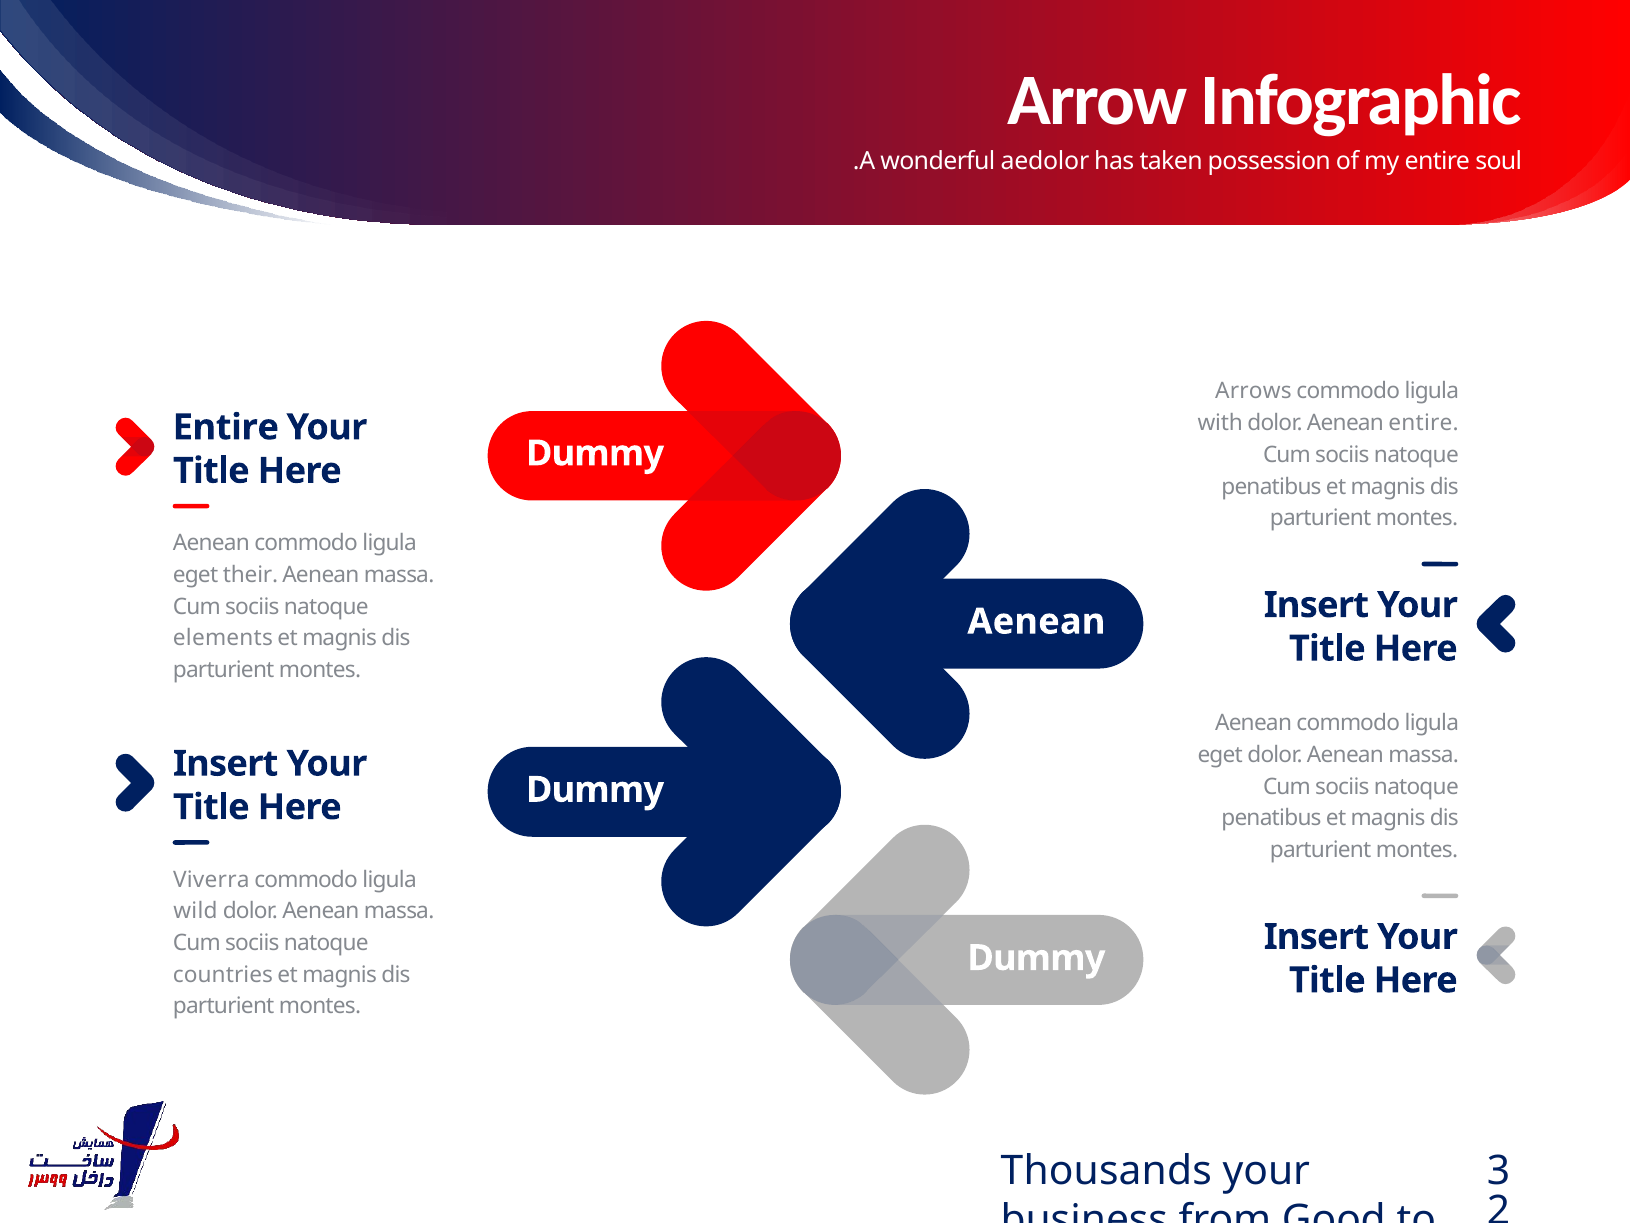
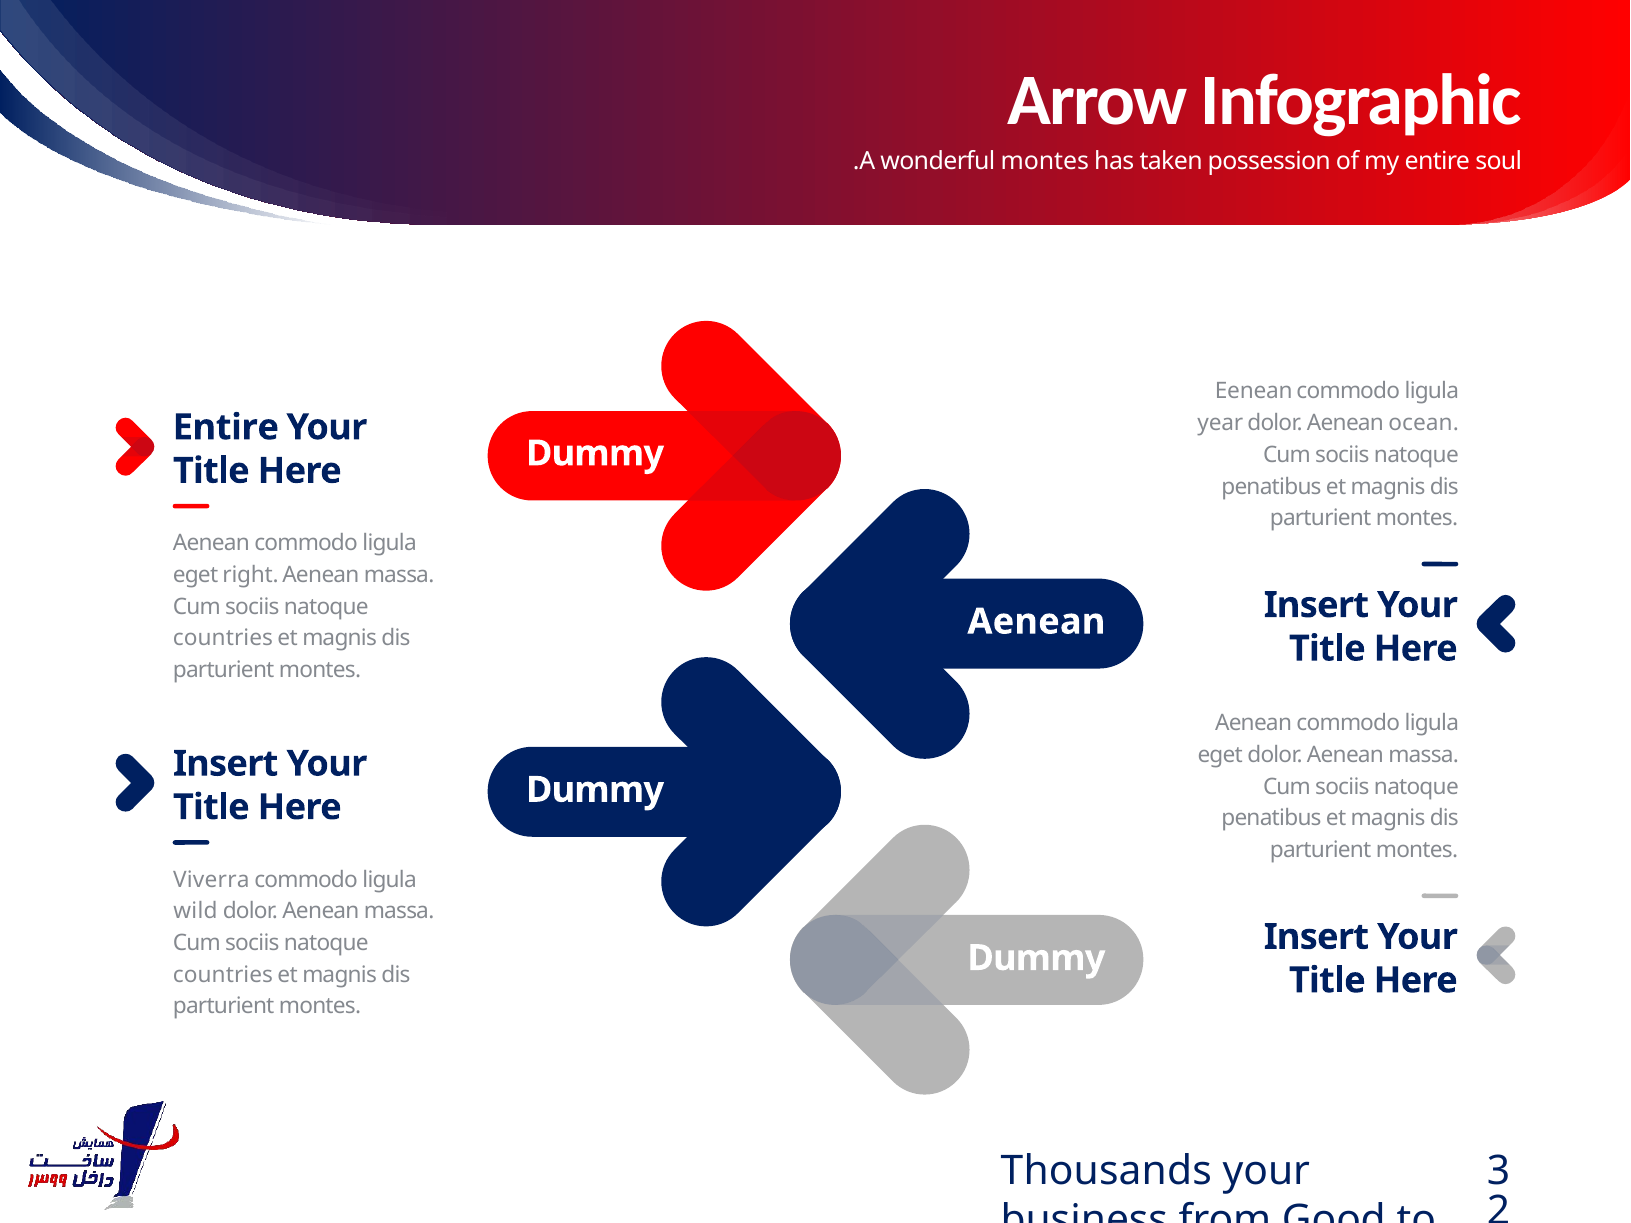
wonderful aedolor: aedolor -> montes
Arrows: Arrows -> Eenean
with: with -> year
Aenean entire: entire -> ocean
their: their -> right
elements at (223, 639): elements -> countries
